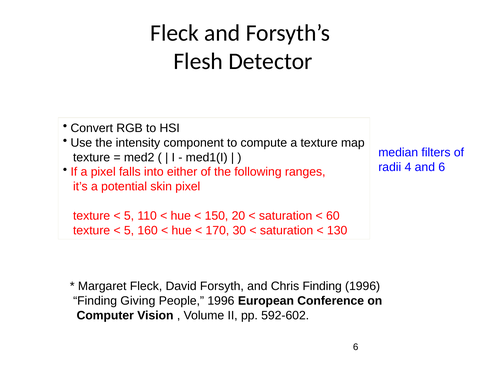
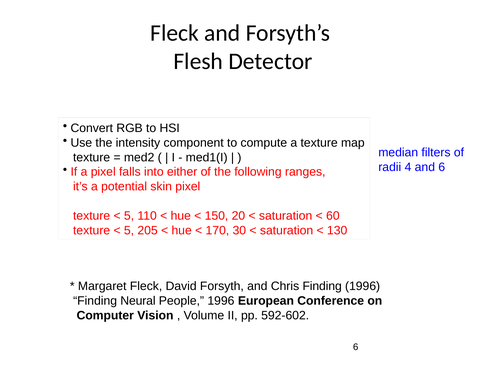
160: 160 -> 205
Giving: Giving -> Neural
